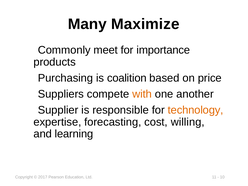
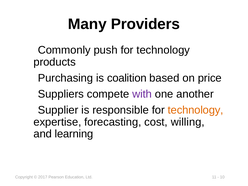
Maximize: Maximize -> Providers
meet: meet -> push
importance at (163, 50): importance -> technology
with colour: orange -> purple
